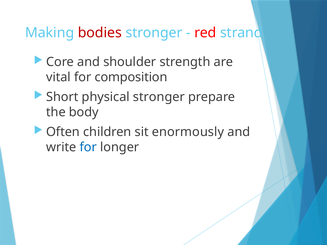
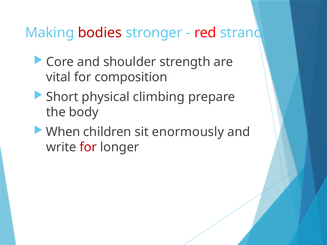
physical stronger: stronger -> climbing
Often: Often -> When
for at (88, 147) colour: blue -> red
